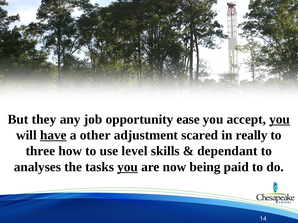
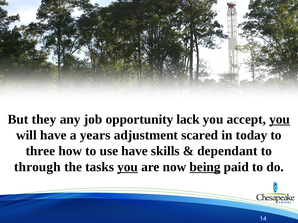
ease: ease -> lack
have at (53, 135) underline: present -> none
other: other -> years
really: really -> today
use level: level -> have
analyses: analyses -> through
being underline: none -> present
